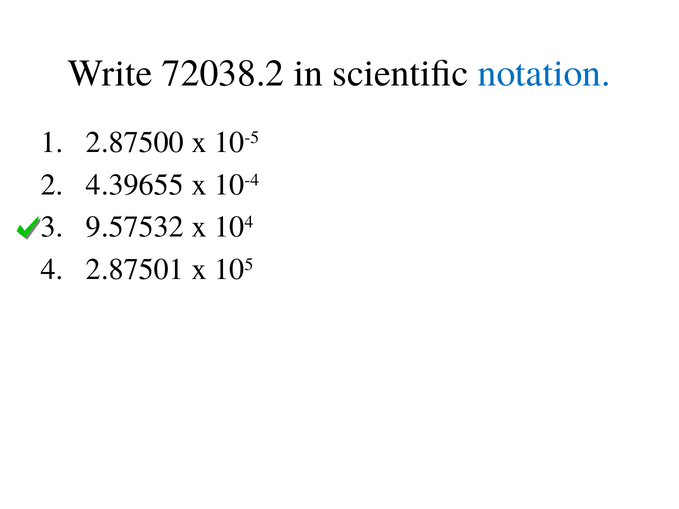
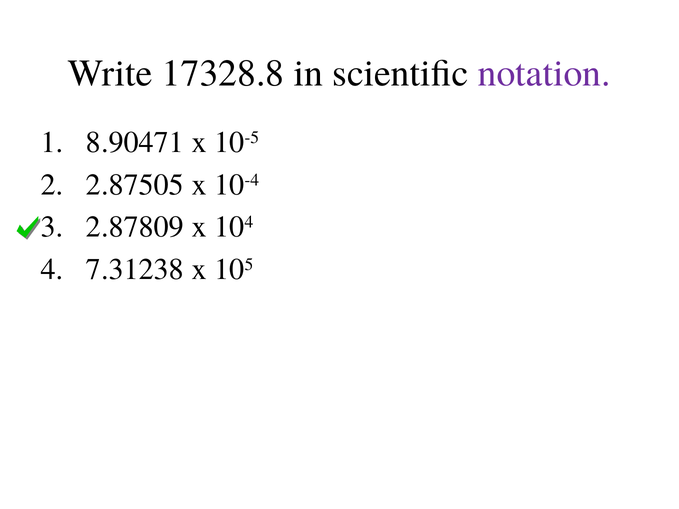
72038.2: 72038.2 -> 17328.8
notation colour: blue -> purple
2.87500: 2.87500 -> 8.90471
4.39655: 4.39655 -> 2.87505
9.57532: 9.57532 -> 2.87809
2.87501: 2.87501 -> 7.31238
